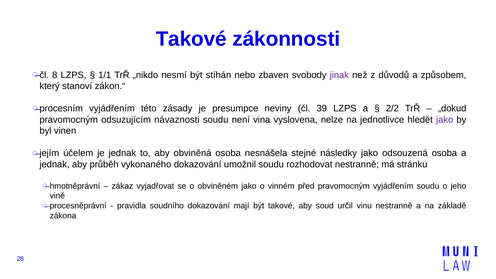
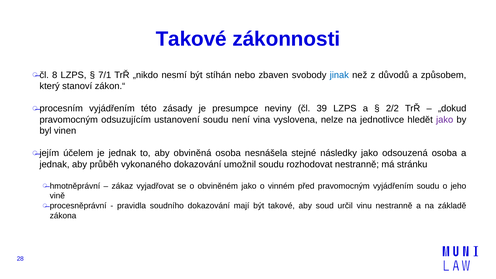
1/1: 1/1 -> 7/1
jinak colour: purple -> blue
návaznosti: návaznosti -> ustanovení
